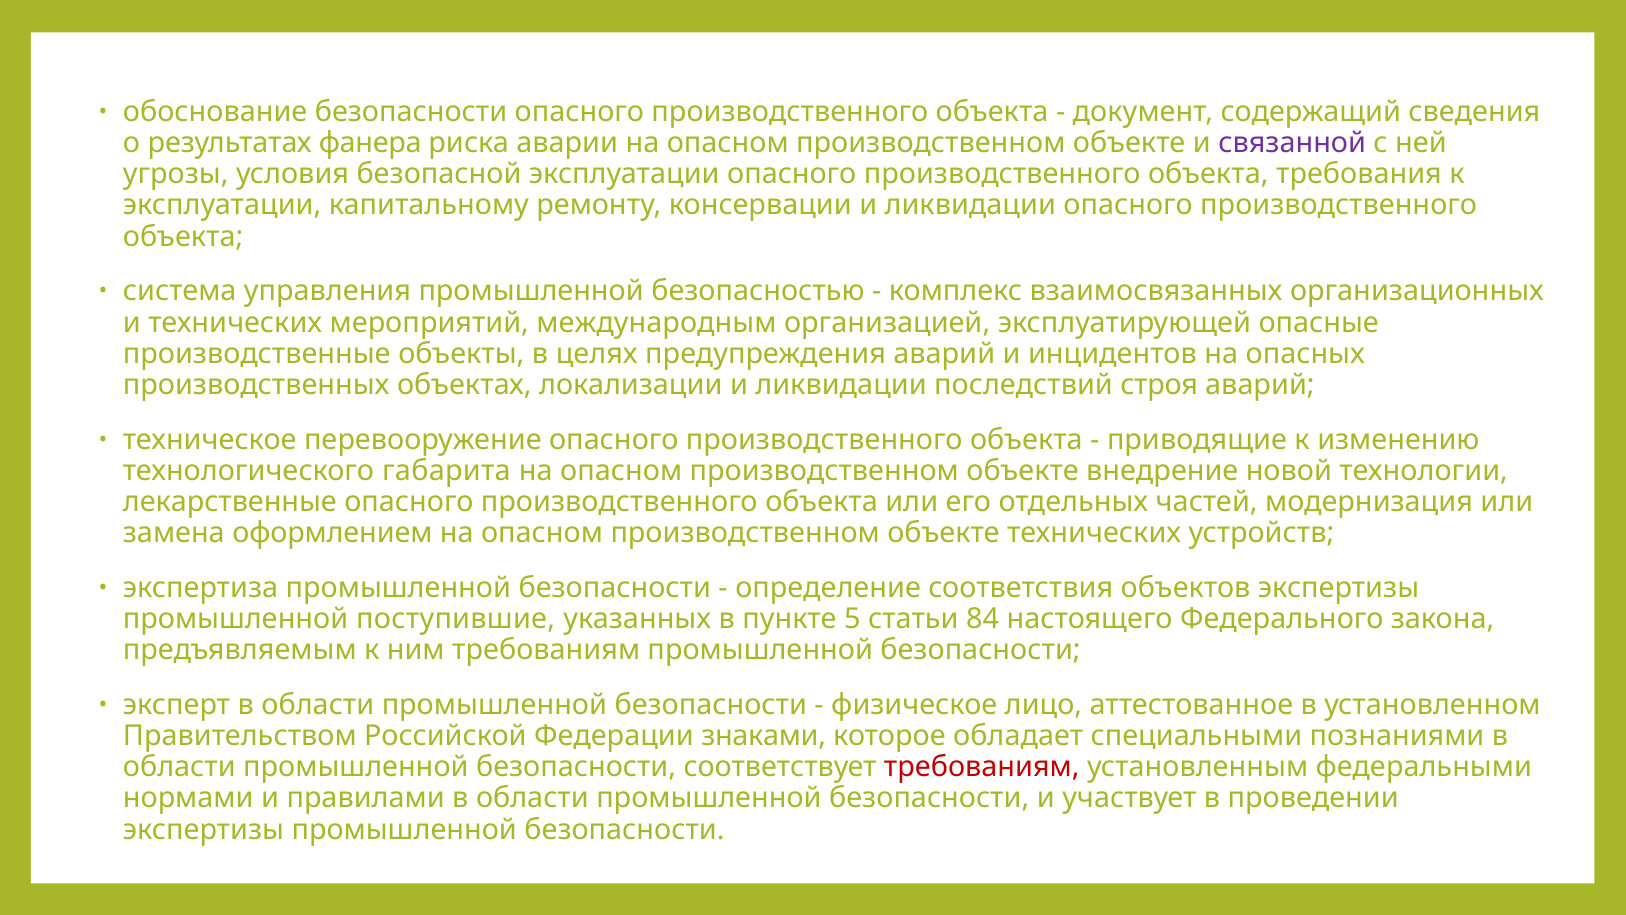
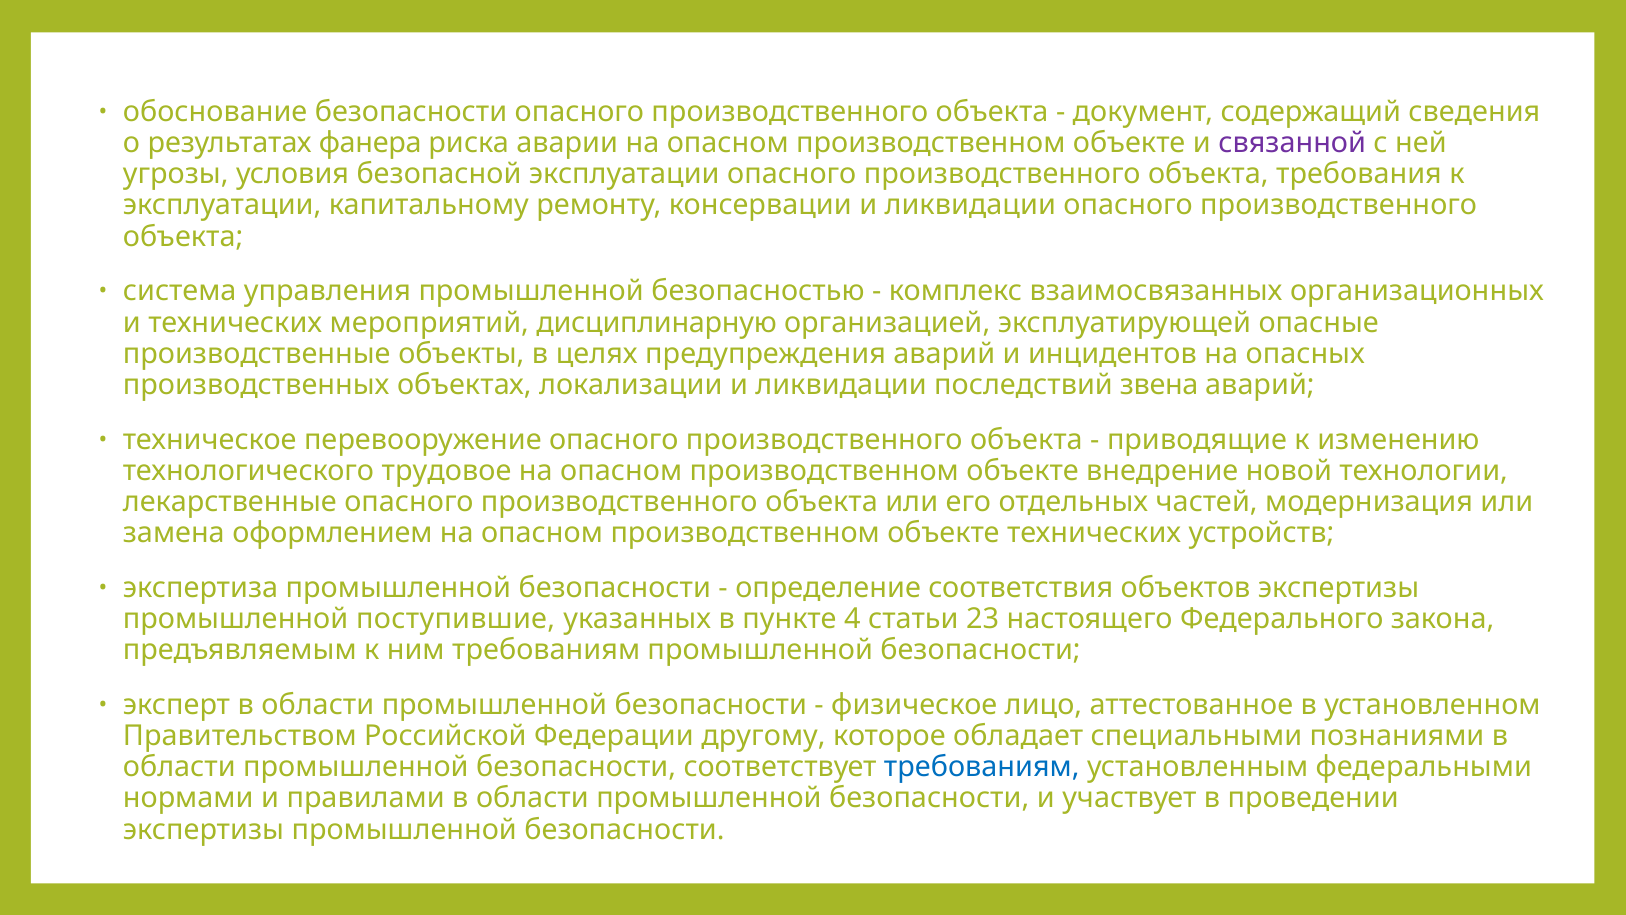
международным: международным -> дисциплинарную
строя: строя -> звена
габарита: габарита -> трудовое
5: 5 -> 4
84: 84 -> 23
знаками: знаками -> другому
требованиям at (982, 767) colour: red -> blue
